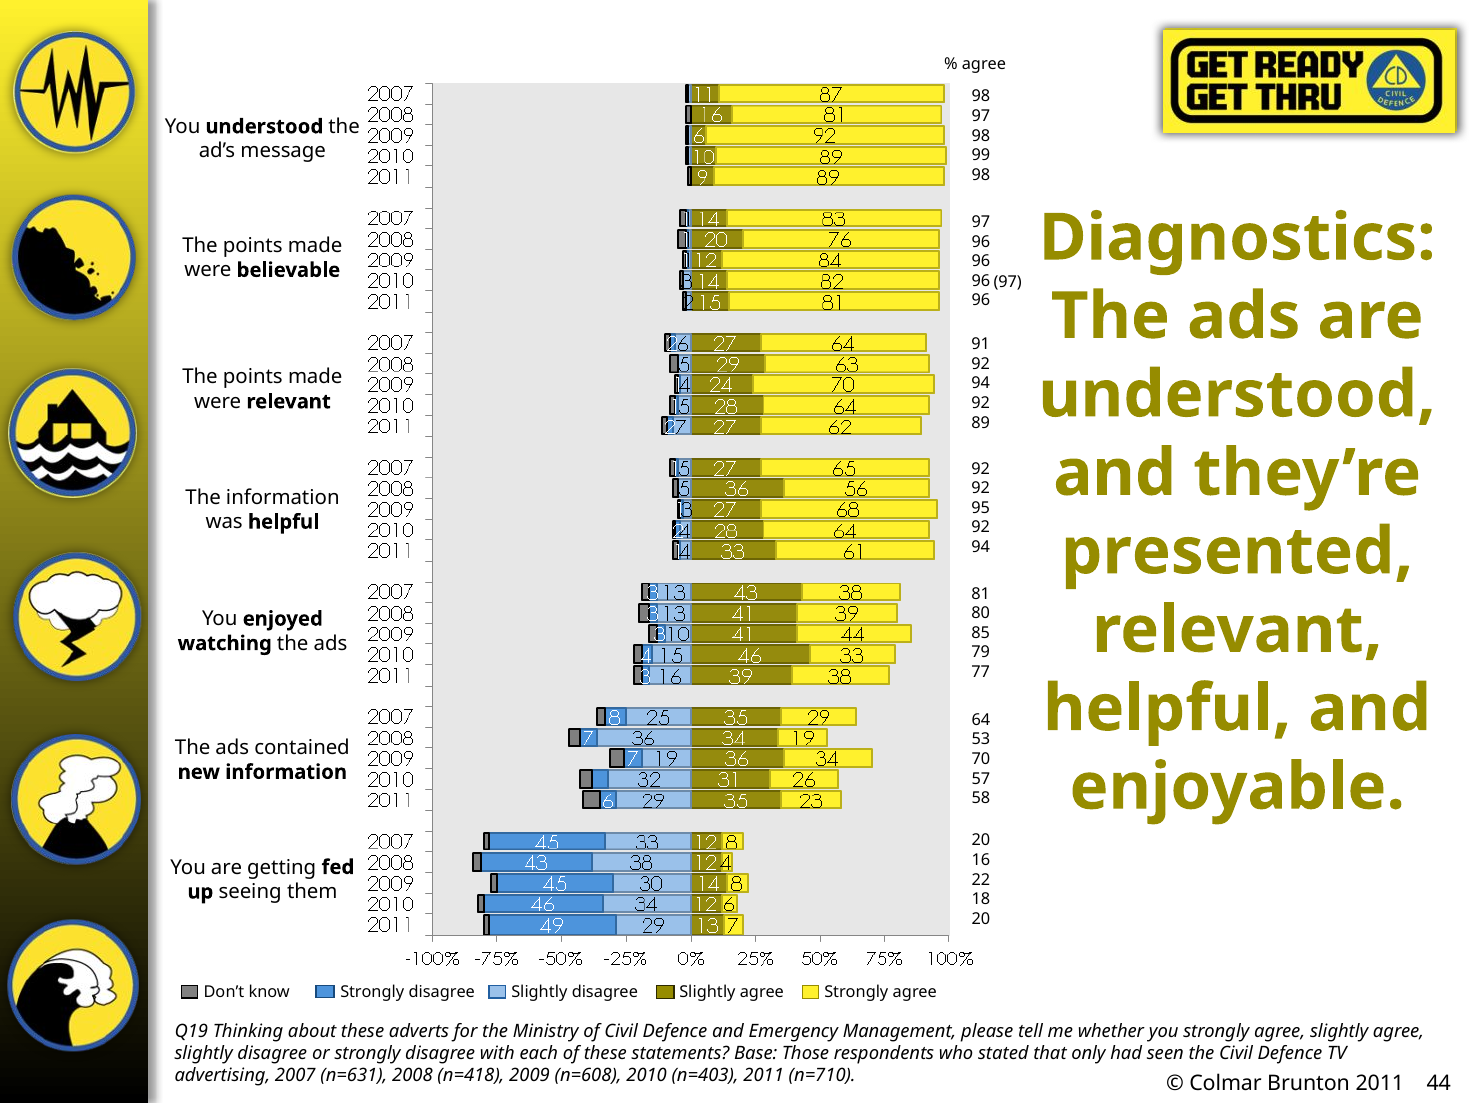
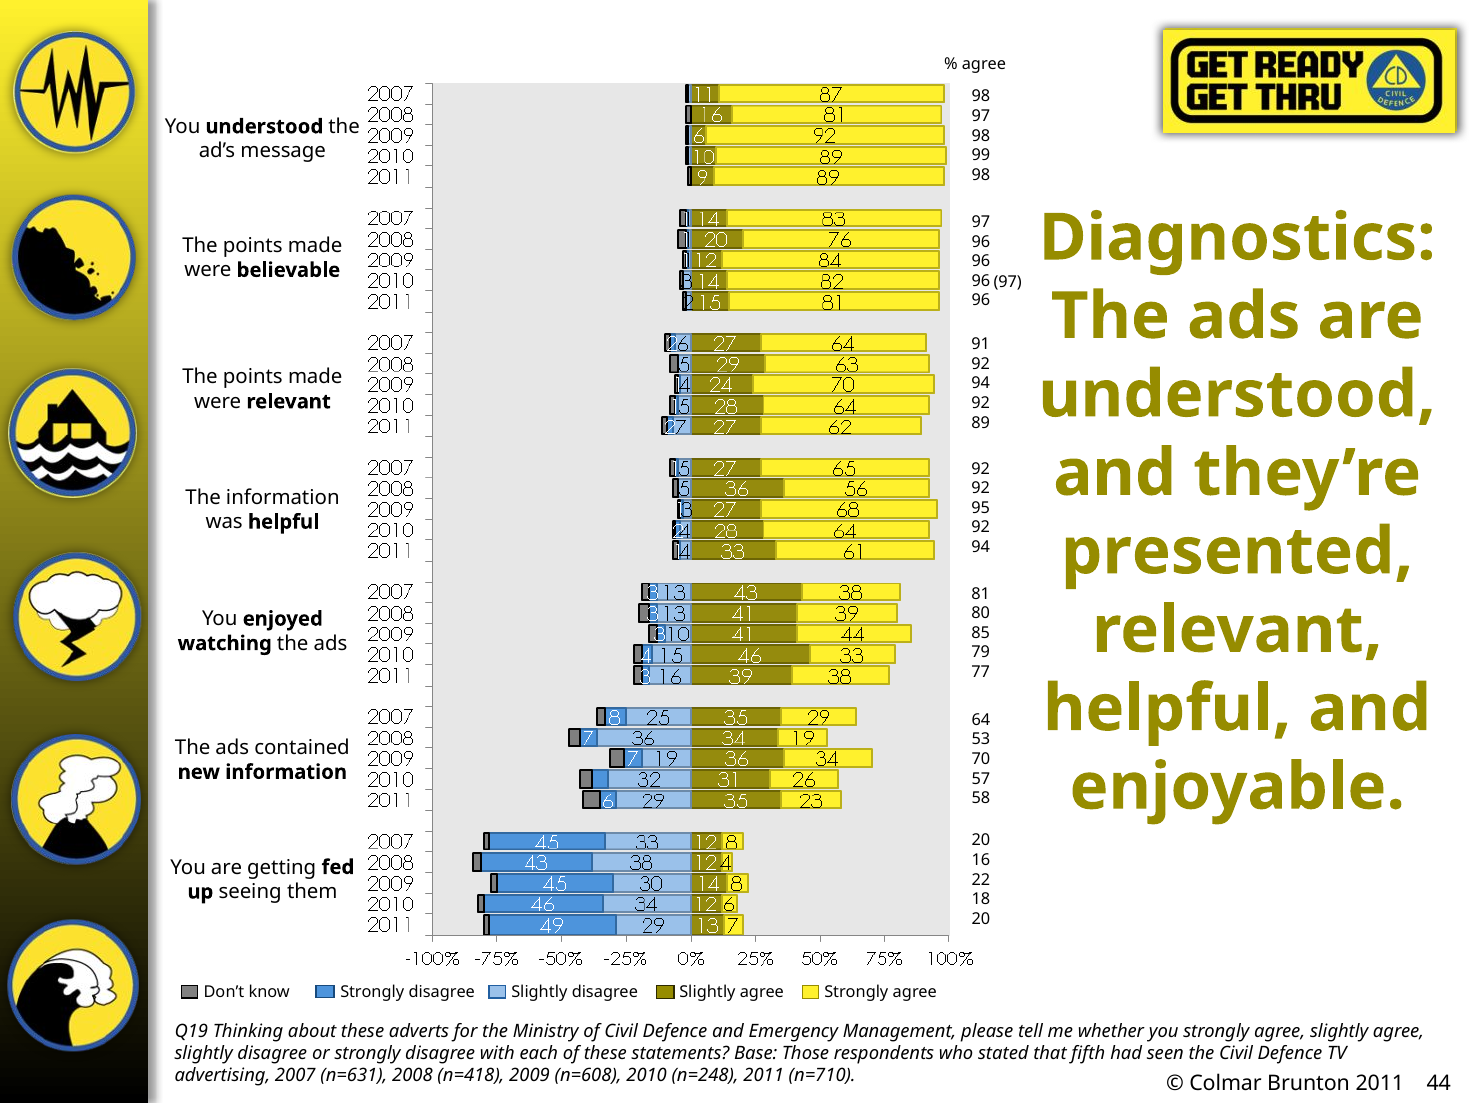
only: only -> fifth
n=403: n=403 -> n=248
